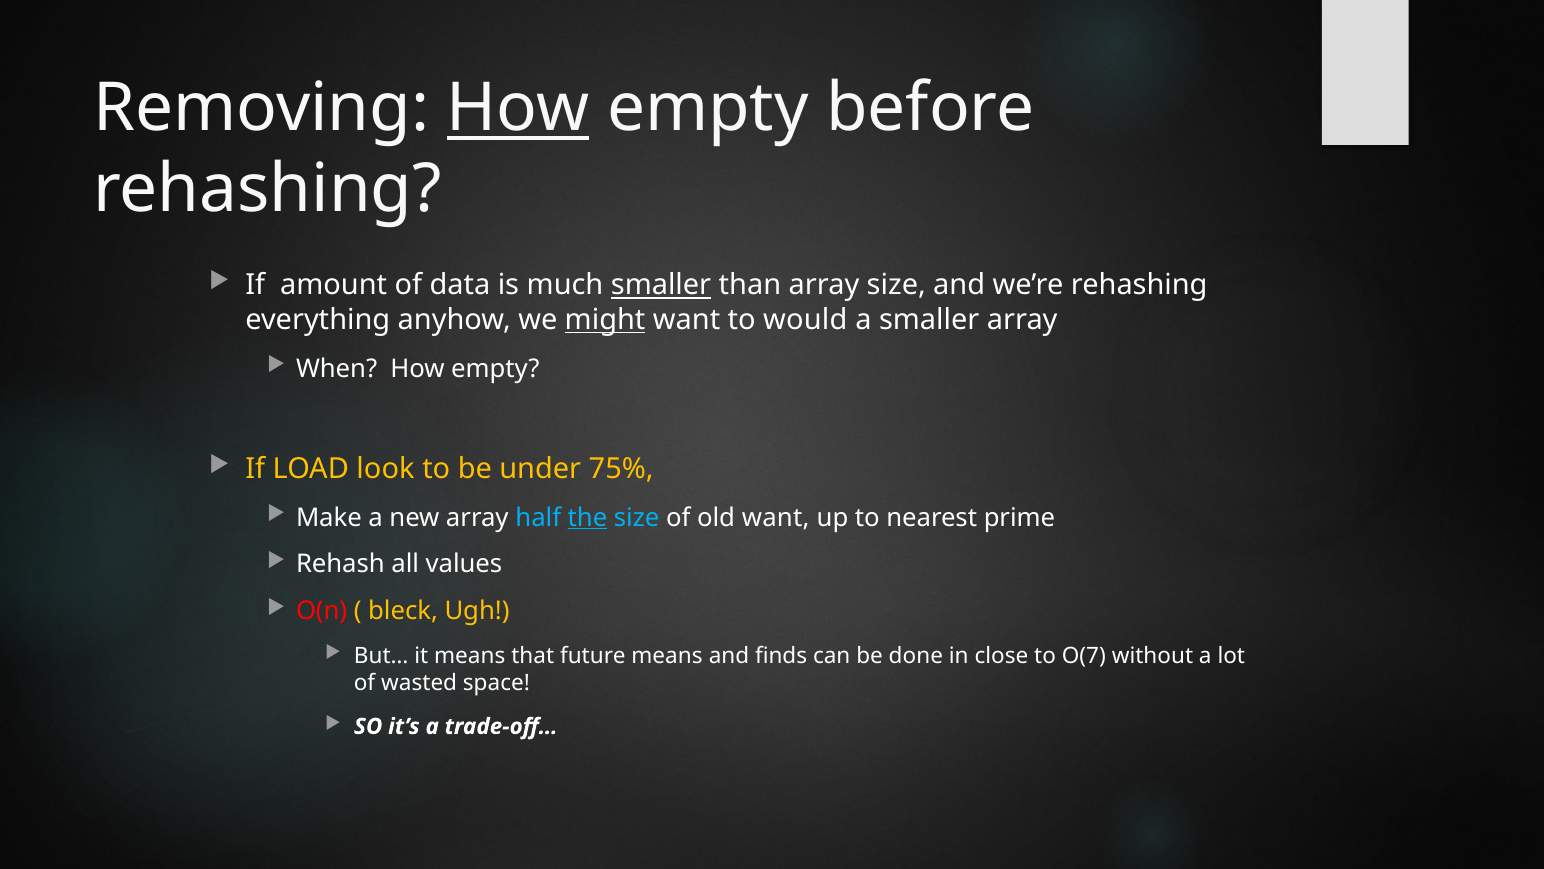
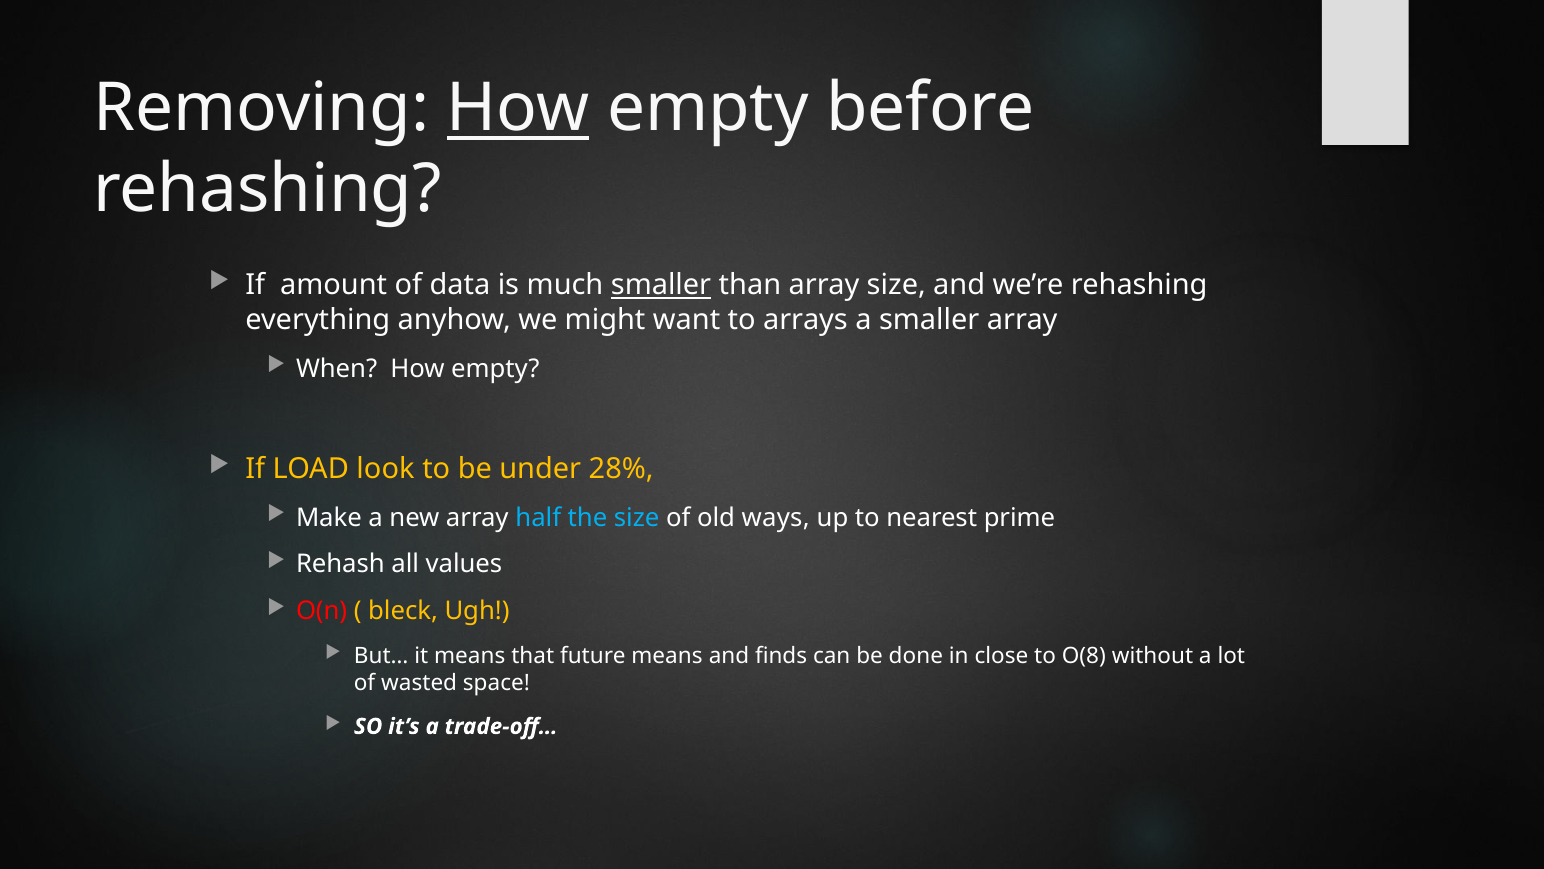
might underline: present -> none
would: would -> arrays
75%: 75% -> 28%
the underline: present -> none
old want: want -> ways
O(7: O(7 -> O(8
